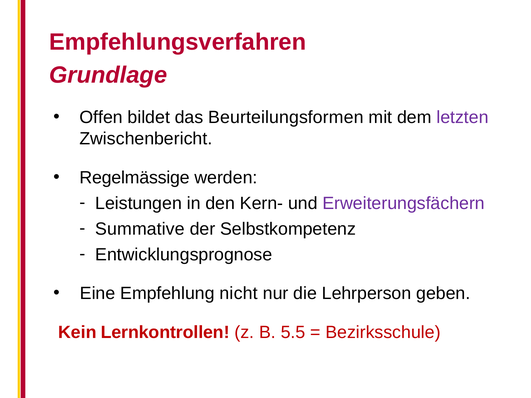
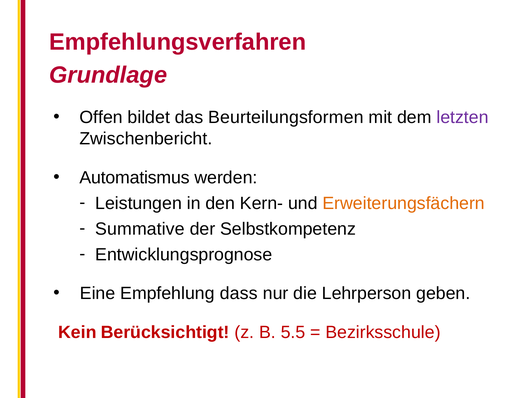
Regelmässige: Regelmässige -> Automatismus
Erweiterungsfächern colour: purple -> orange
nicht: nicht -> dass
Lernkontrollen: Lernkontrollen -> Berücksichtigt
